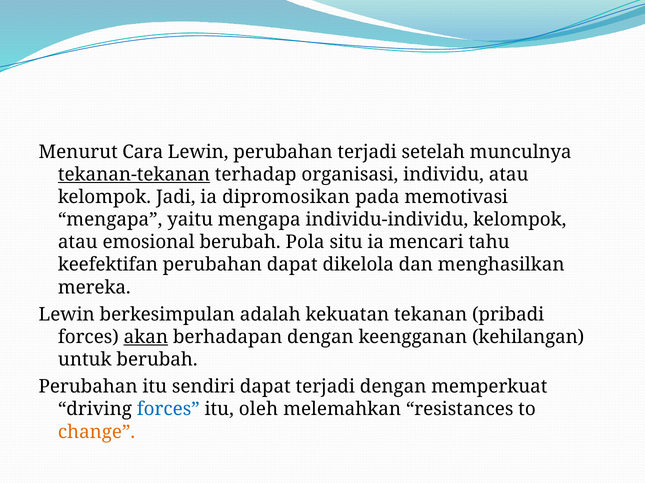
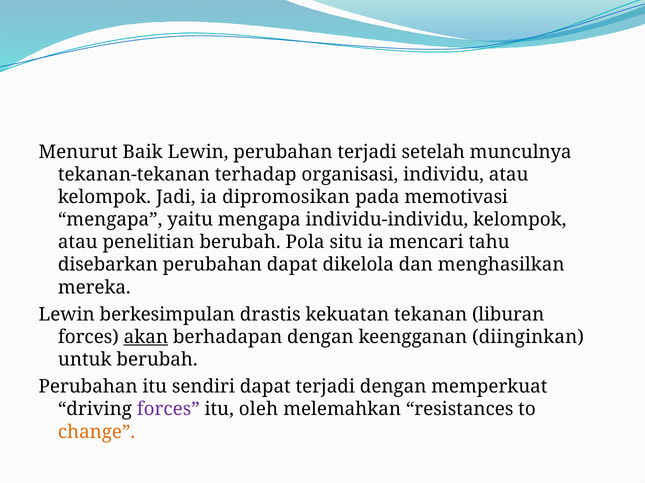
Cara: Cara -> Baik
tekanan-tekanan underline: present -> none
emosional: emosional -> penelitian
keefektifan: keefektifan -> disebarkan
adalah: adalah -> drastis
pribadi: pribadi -> liburan
kehilangan: kehilangan -> diinginkan
forces at (168, 410) colour: blue -> purple
